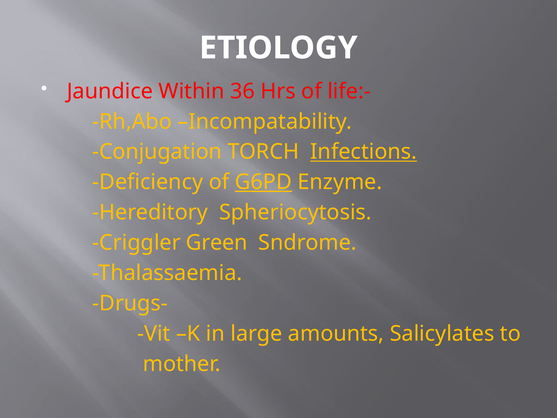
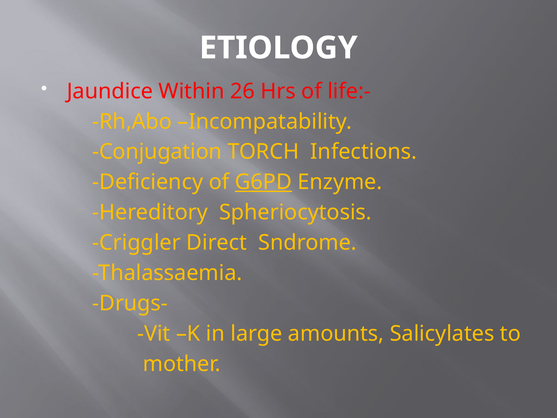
36: 36 -> 26
Infections underline: present -> none
Green: Green -> Direct
